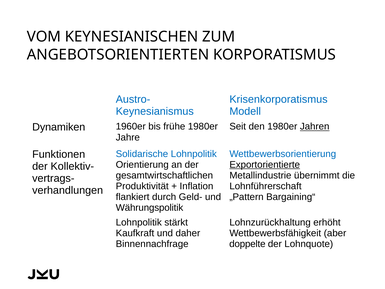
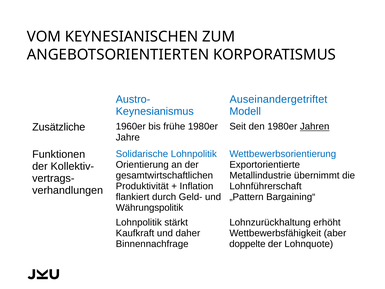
Krisenkorporatismus: Krisenkorporatismus -> Auseinandergetriftet
Dynamiken: Dynamiken -> Zusätzliche
Exportorientierte underline: present -> none
